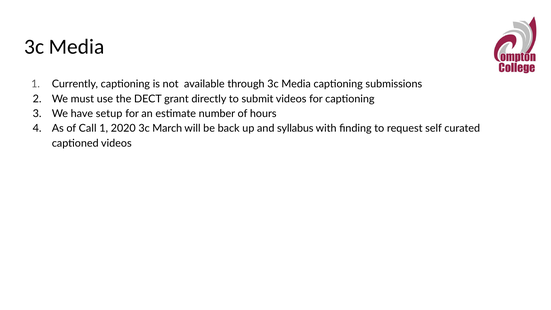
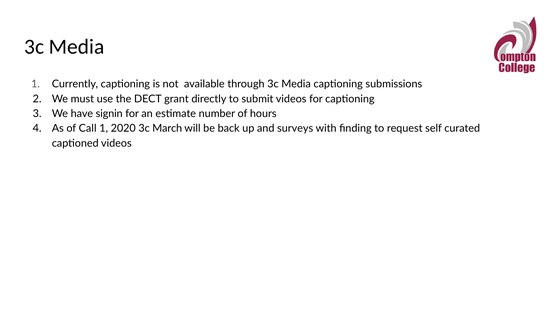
setup: setup -> signin
syllabus: syllabus -> surveys
